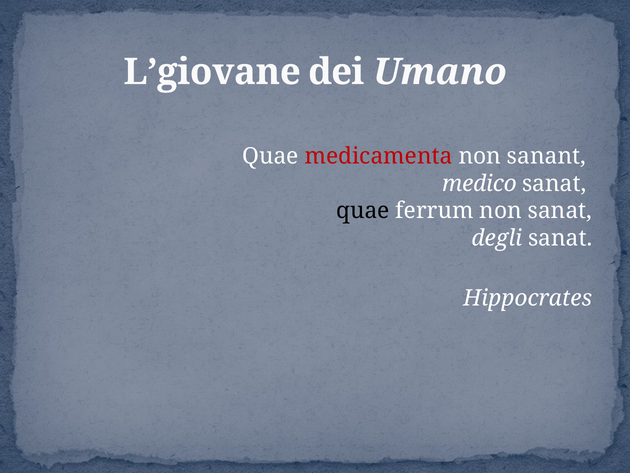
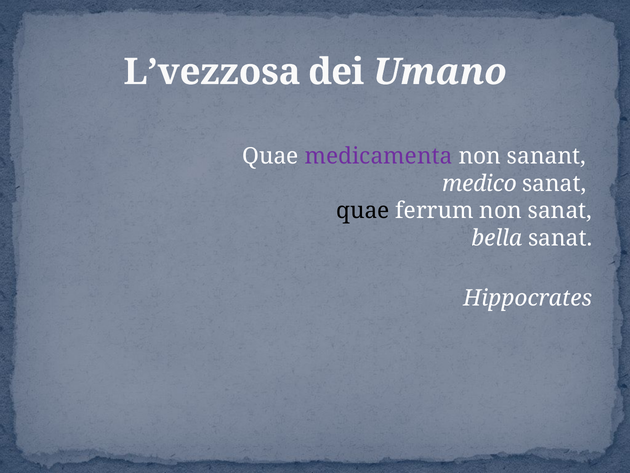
L’giovane: L’giovane -> L’vezzosa
medicamenta colour: red -> purple
degli: degli -> bella
